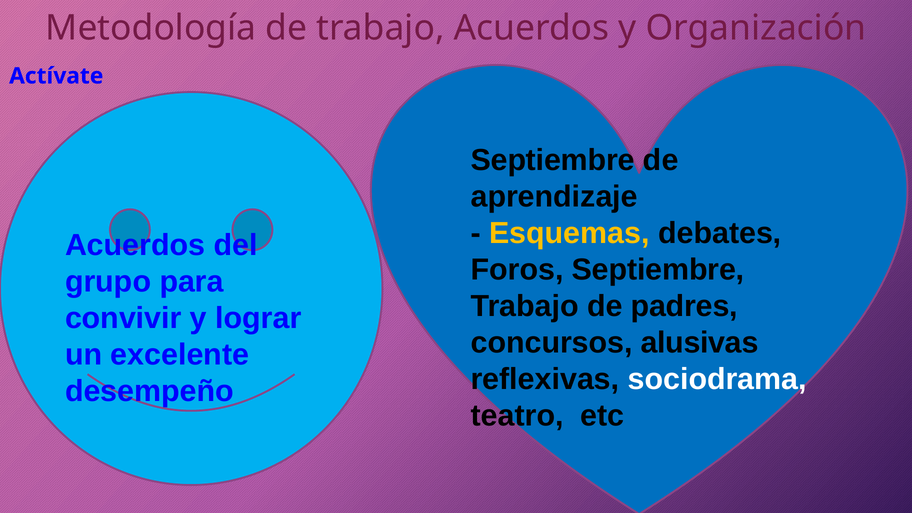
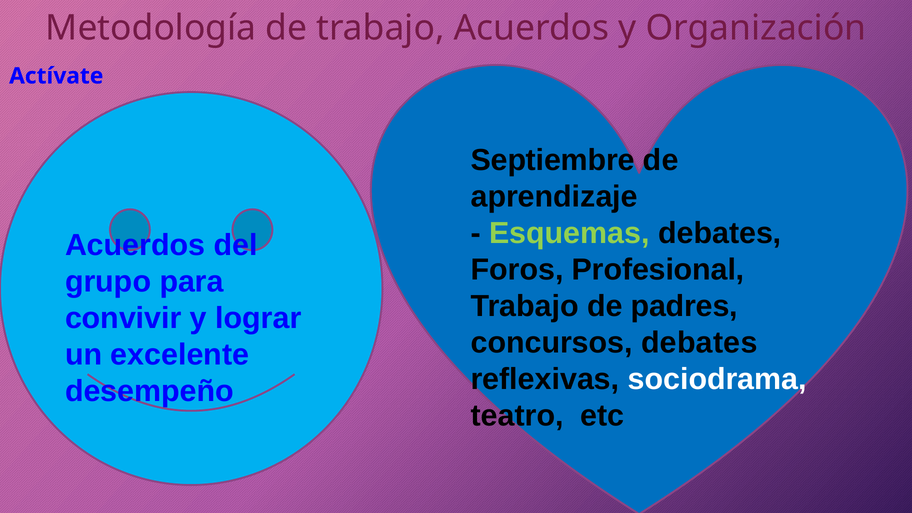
Esquemas colour: yellow -> light green
Foros Septiembre: Septiembre -> Profesional
concursos alusivas: alusivas -> debates
